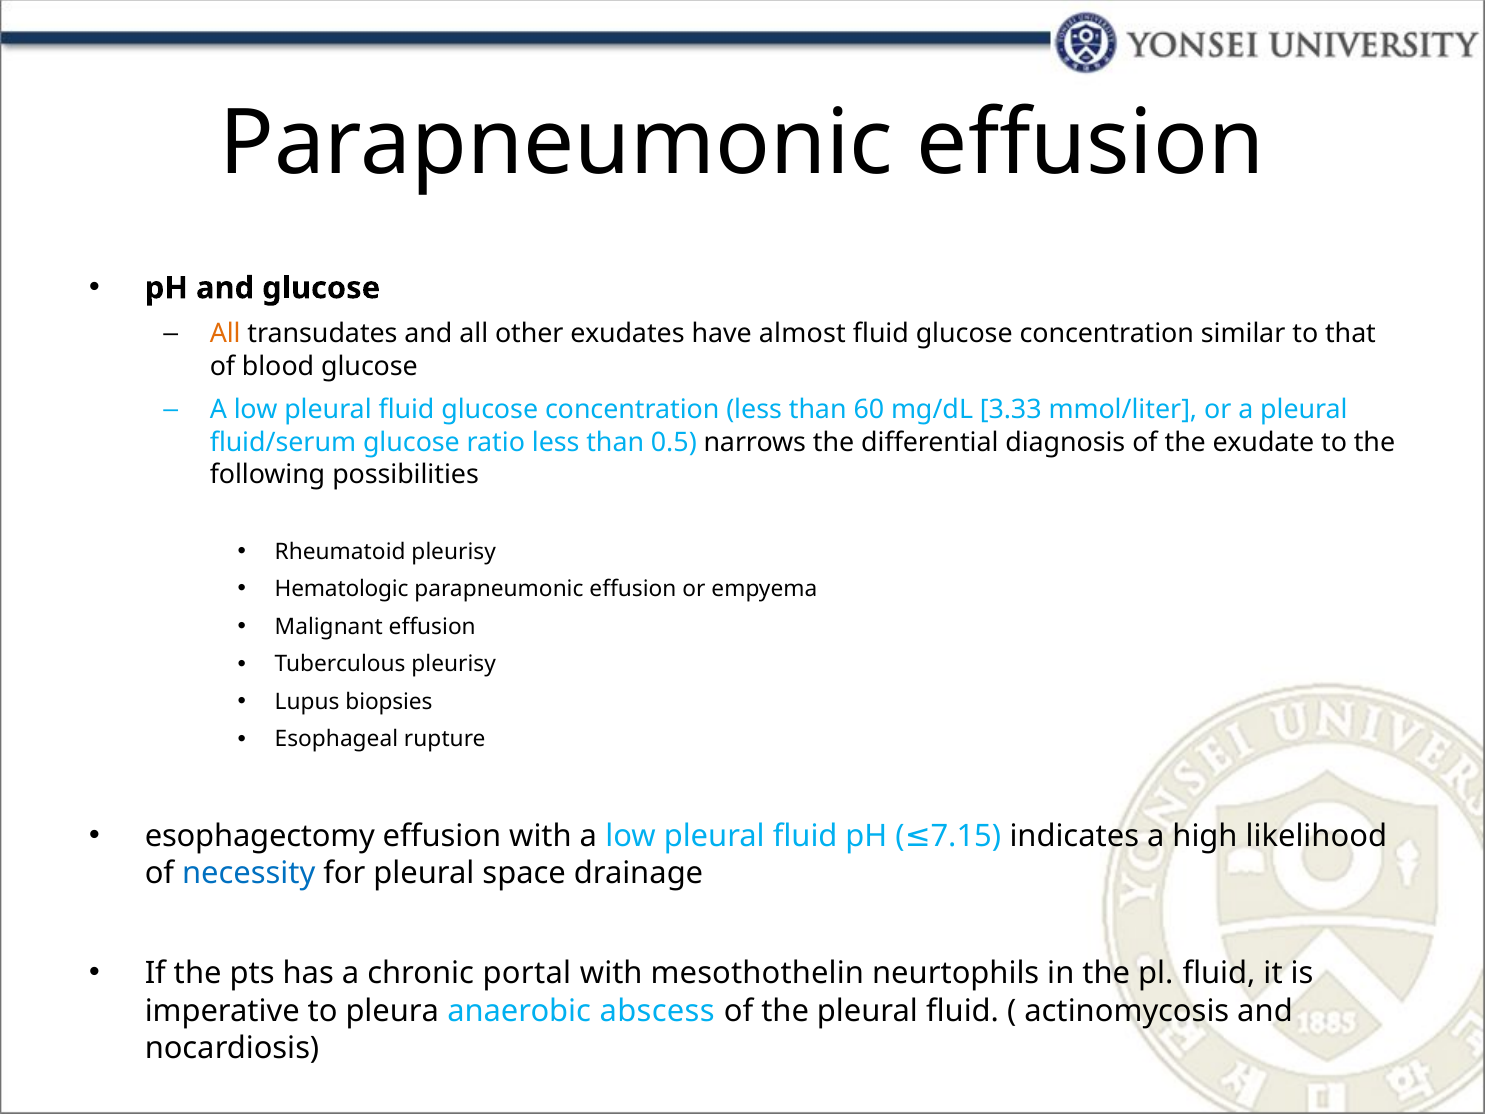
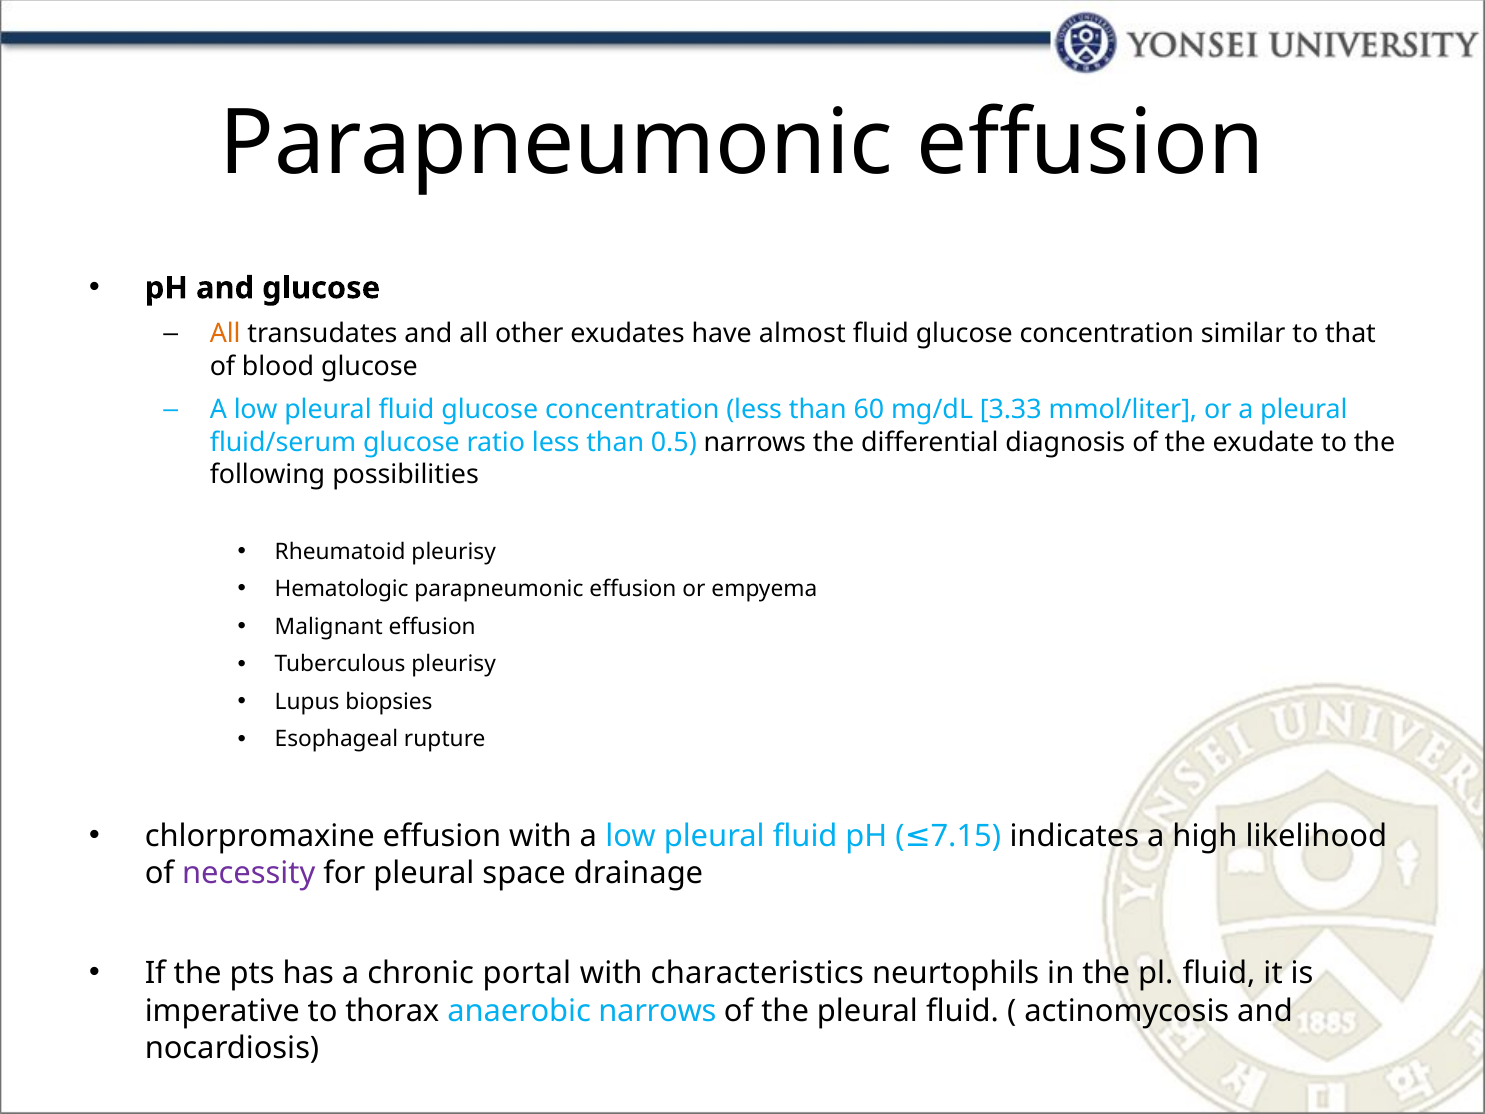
esophagectomy: esophagectomy -> chlorpromaxine
necessity colour: blue -> purple
mesothothelin: mesothothelin -> characteristics
pleura: pleura -> thorax
anaerobic abscess: abscess -> narrows
